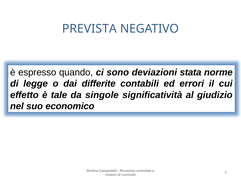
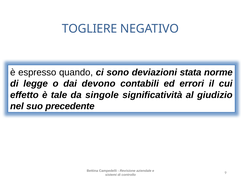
PREVISTA: PREVISTA -> TOGLIERE
differite: differite -> devono
economico: economico -> precedente
